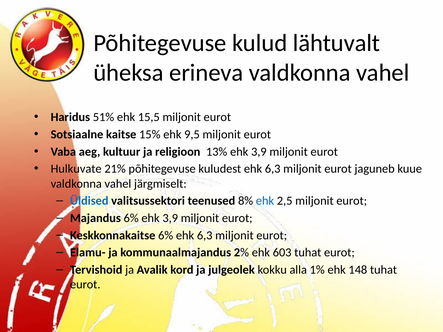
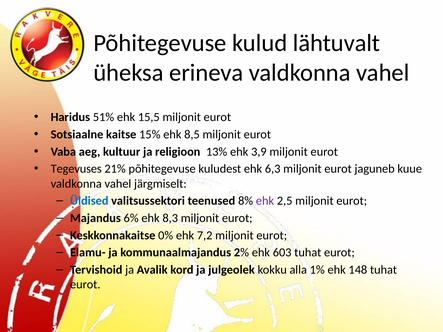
9,5: 9,5 -> 8,5
Hulkuvate: Hulkuvate -> Tegevuses
ehk at (265, 201) colour: blue -> purple
6% ehk 3,9: 3,9 -> 8,3
Keskkonnakaitse 6%: 6% -> 0%
6,3 at (205, 235): 6,3 -> 7,2
